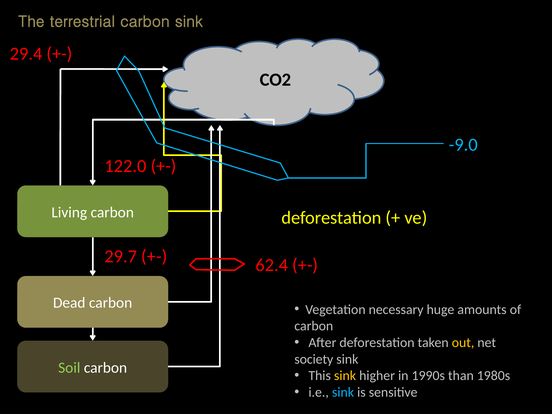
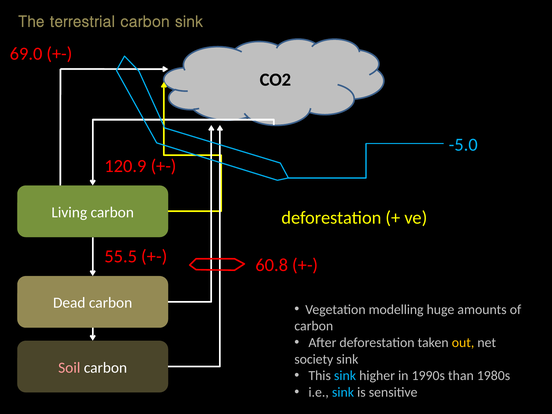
29.4: 29.4 -> 69.0
-9.0: -9.0 -> -5.0
122.0: 122.0 -> 120.9
29.7: 29.7 -> 55.5
62.4: 62.4 -> 60.8
necessary: necessary -> modelling
Soil colour: light green -> pink
sink at (345, 376) colour: yellow -> light blue
